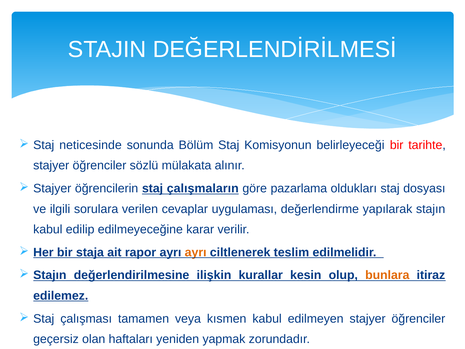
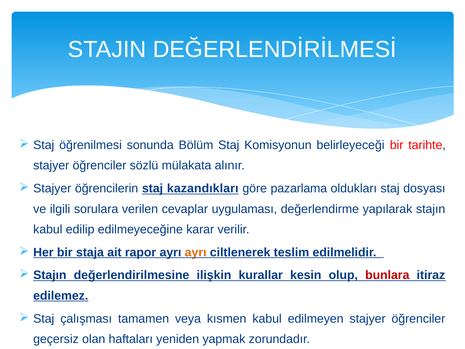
neticesinde: neticesinde -> öğrenilmesi
çalışmaların: çalışmaların -> kazandıkları
bunlara colour: orange -> red
